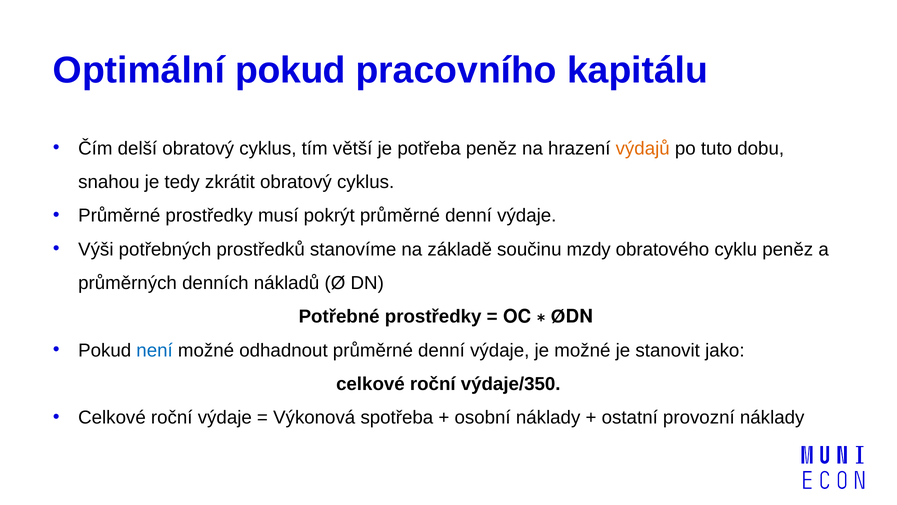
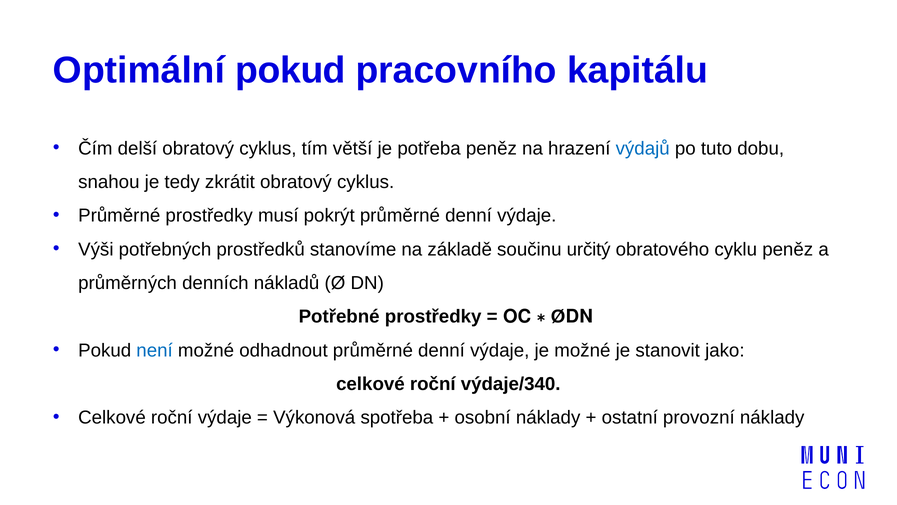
výdajů colour: orange -> blue
mzdy: mzdy -> určitý
výdaje/350: výdaje/350 -> výdaje/340
